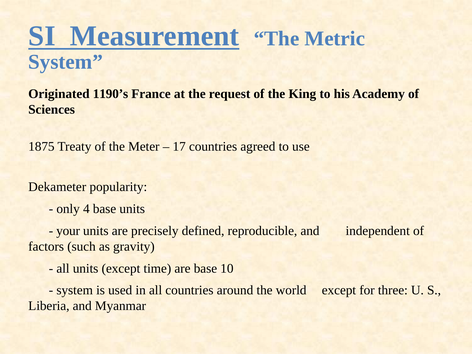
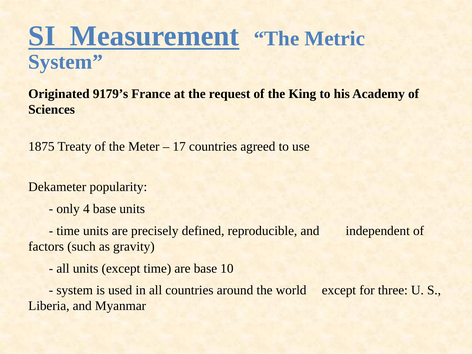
1190’s: 1190’s -> 9179’s
your at (68, 231): your -> time
